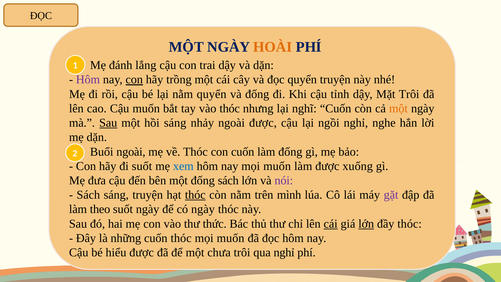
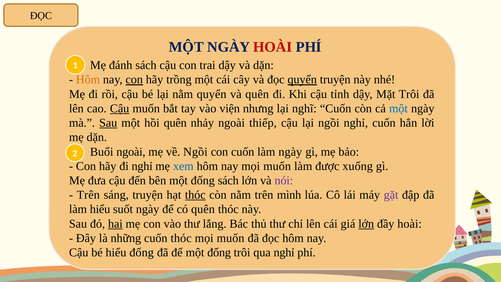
HOÀI at (273, 47) colour: orange -> red
đánh lắng: lắng -> sách
Hôm at (88, 80) colour: purple -> orange
quyển at (302, 80) underline: none -> present
và đống: đống -> quên
Cậu at (120, 108) underline: none -> present
vào thóc: thóc -> viện
một at (398, 108) colour: orange -> blue
hồi sáng: sáng -> quên
ngoài được: được -> thiếp
nghỉ nghe: nghe -> cuốn
về Thóc: Thóc -> Ngồi
làm đống: đống -> ngày
đi suốt: suốt -> nghỉ
Sách at (88, 195): Sách -> Trên
làm theo: theo -> hiểu
có ngày: ngày -> quên
hai underline: none -> present
thức: thức -> lắng
cái at (331, 224) underline: present -> none
đầy thóc: thóc -> hoài
hiểu được: được -> đống
để một chưa: chưa -> đống
